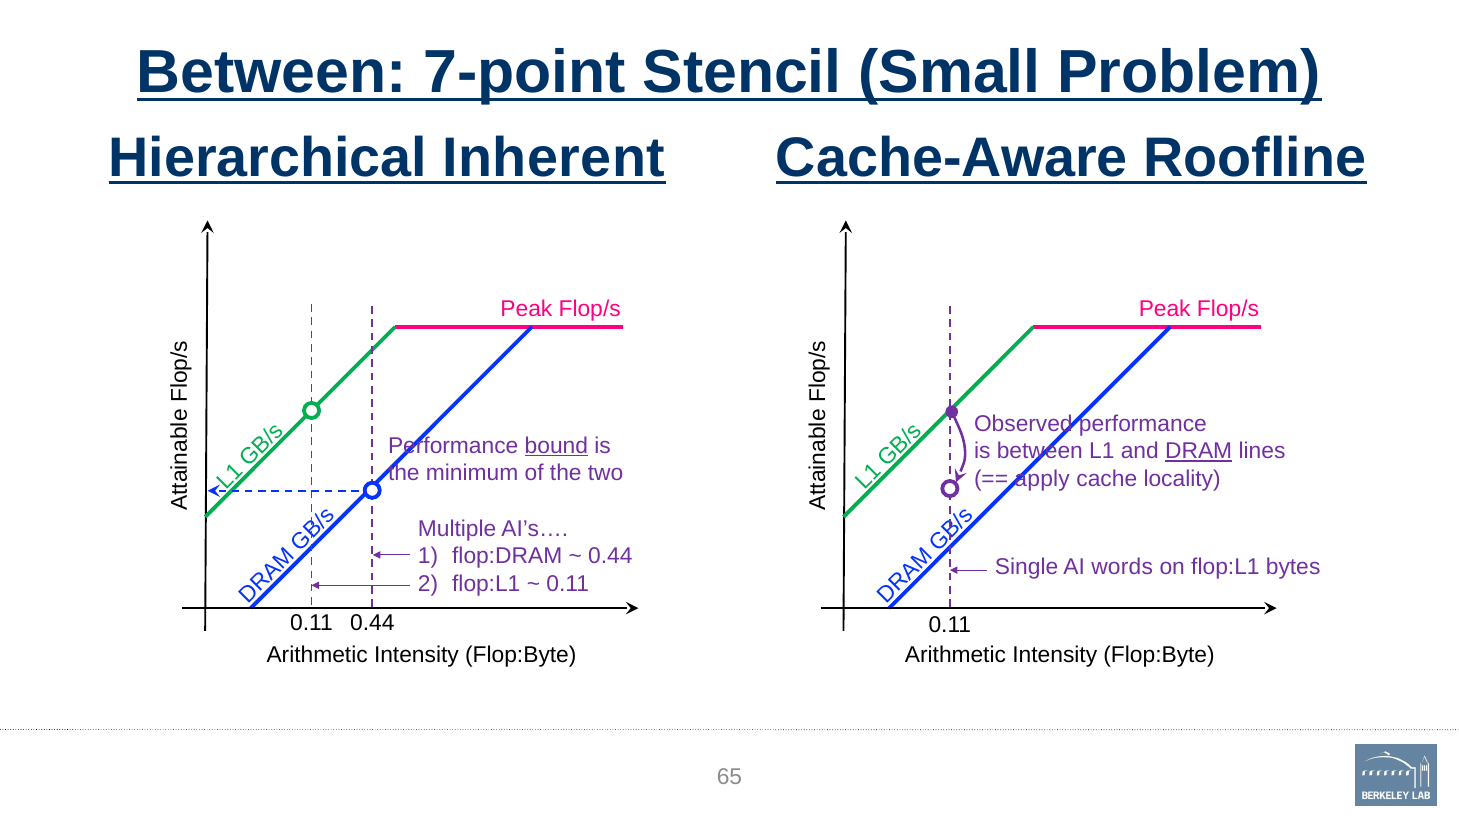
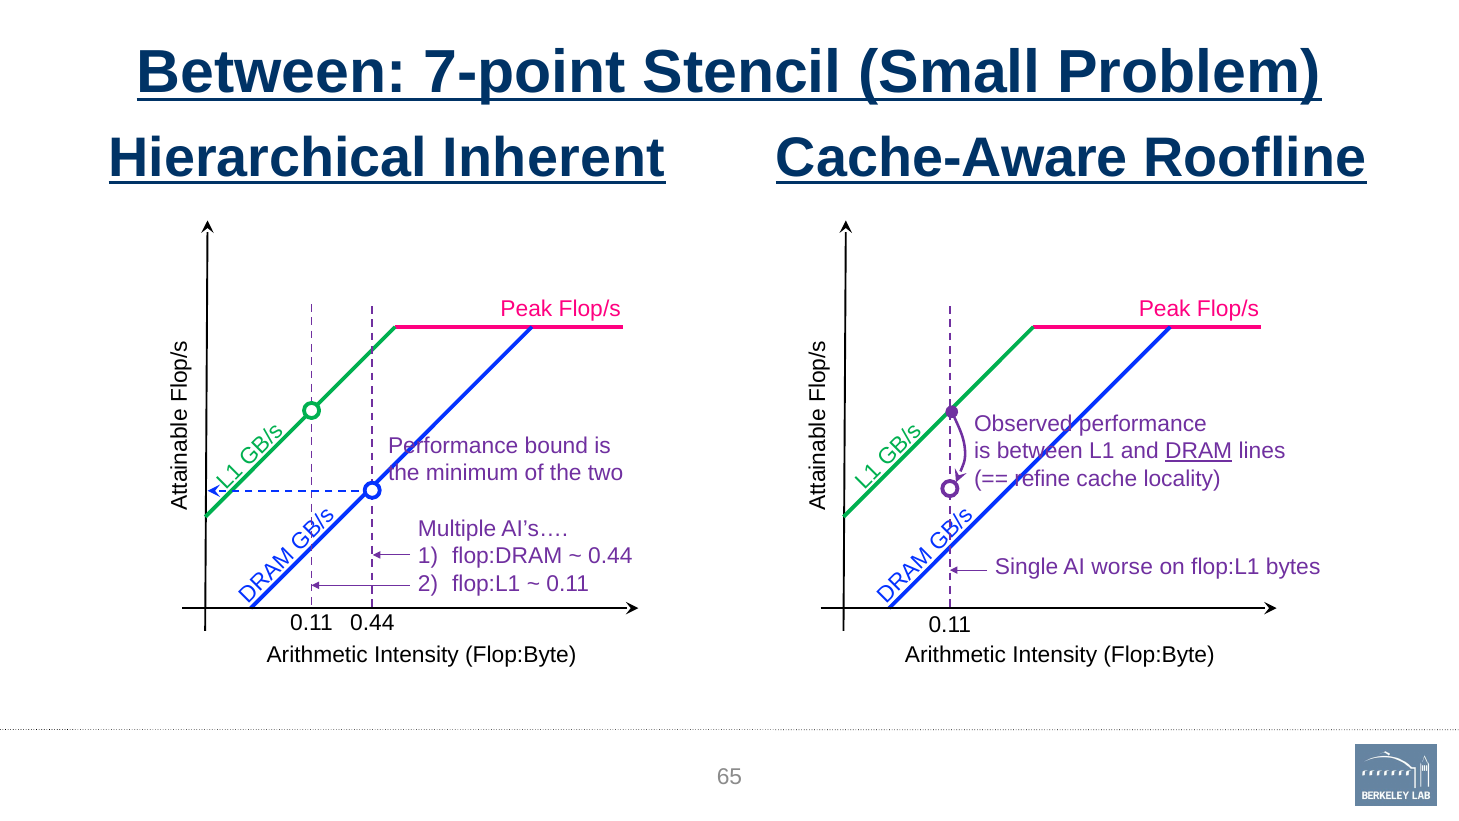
bound underline: present -> none
apply: apply -> refine
words: words -> worse
